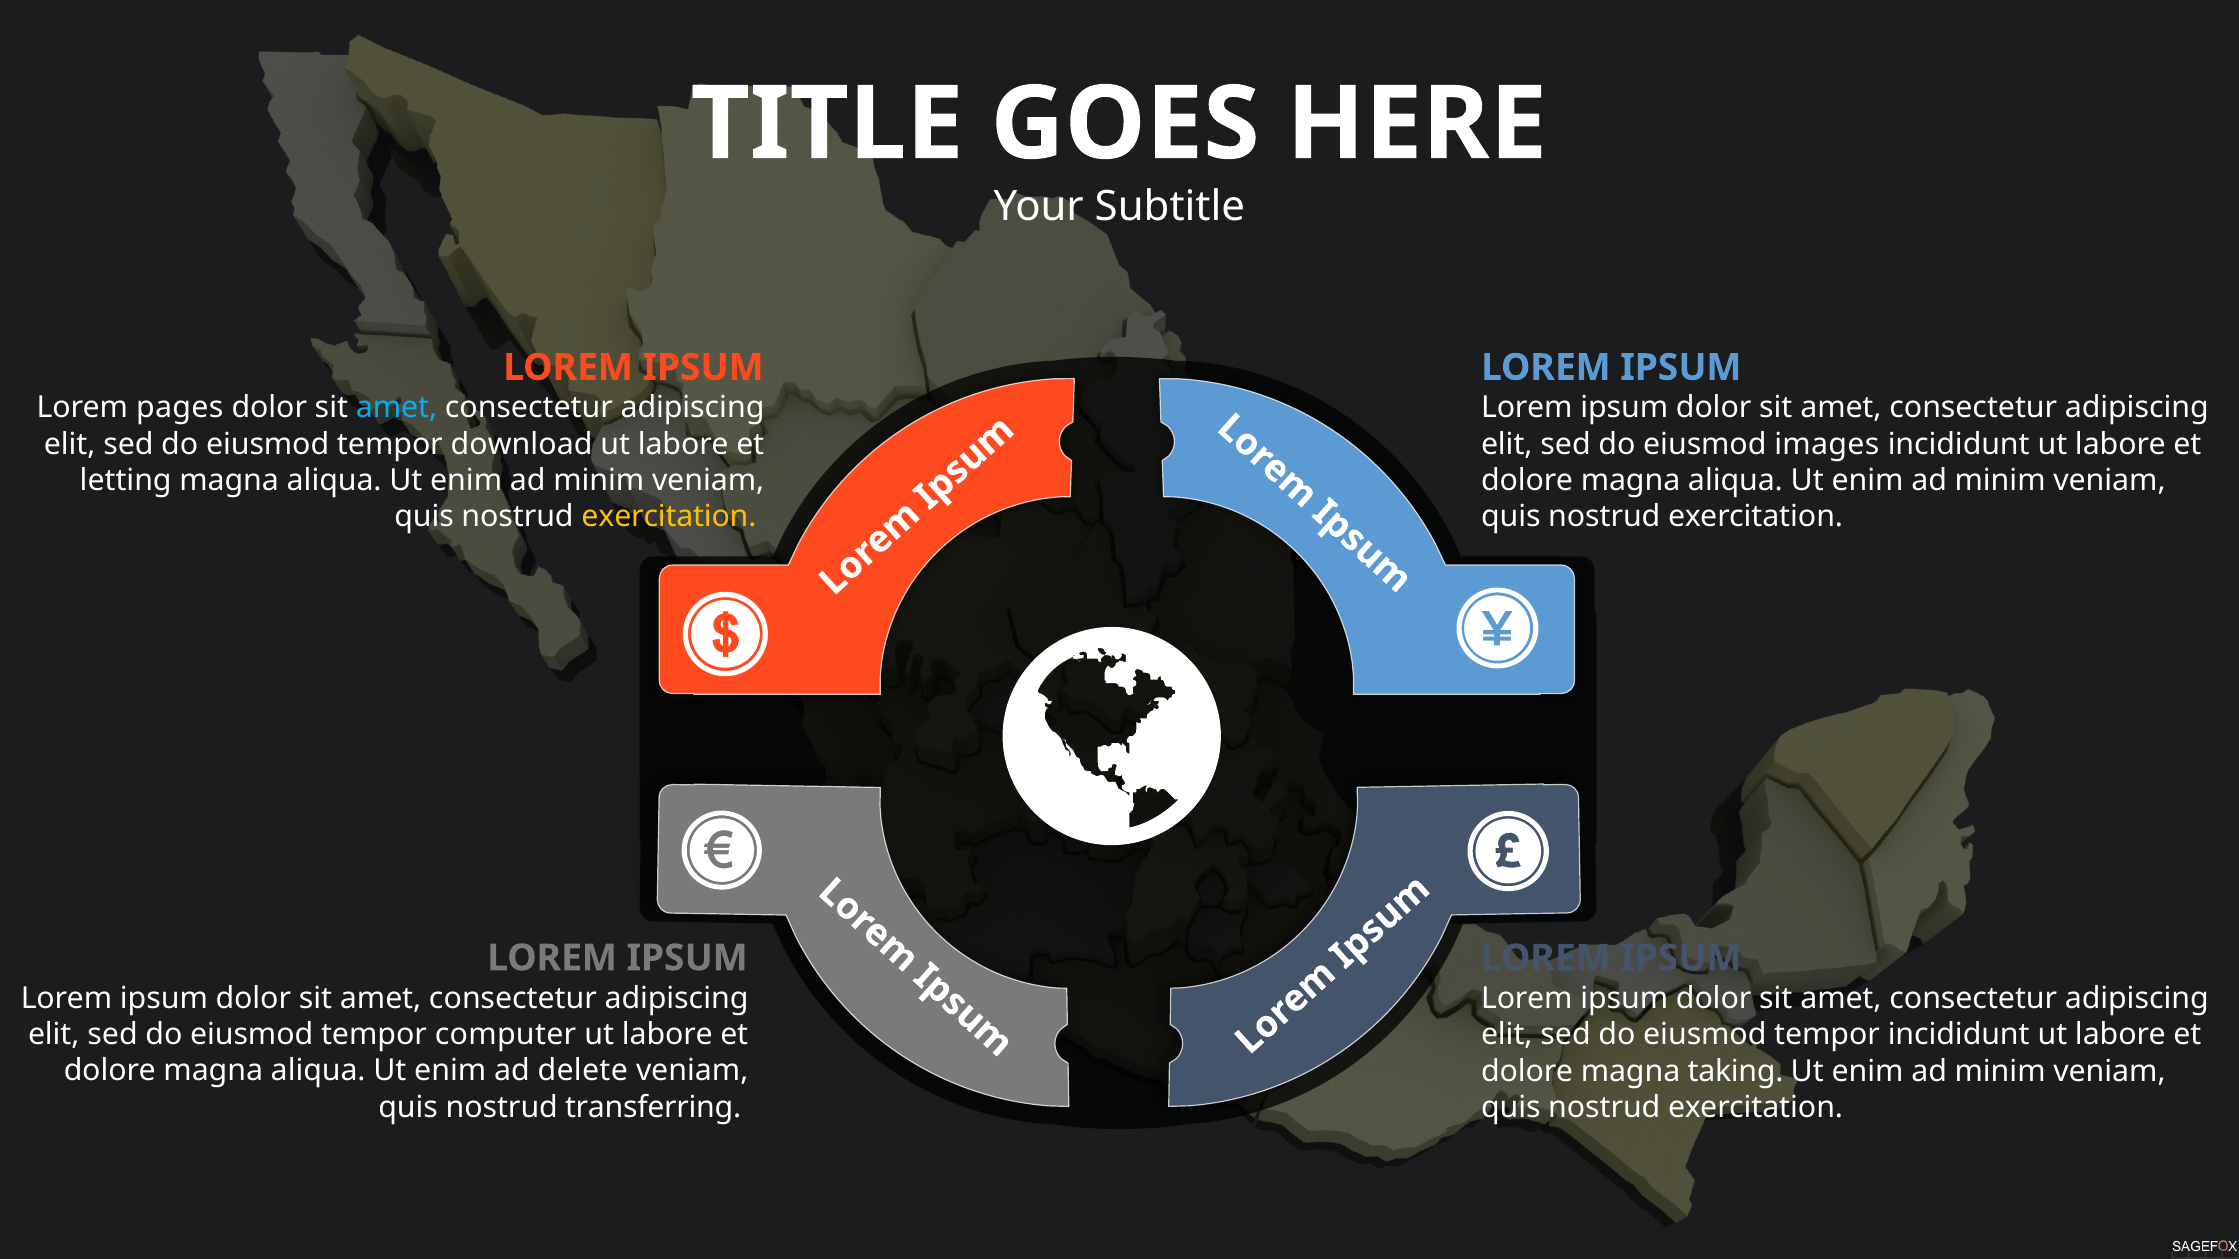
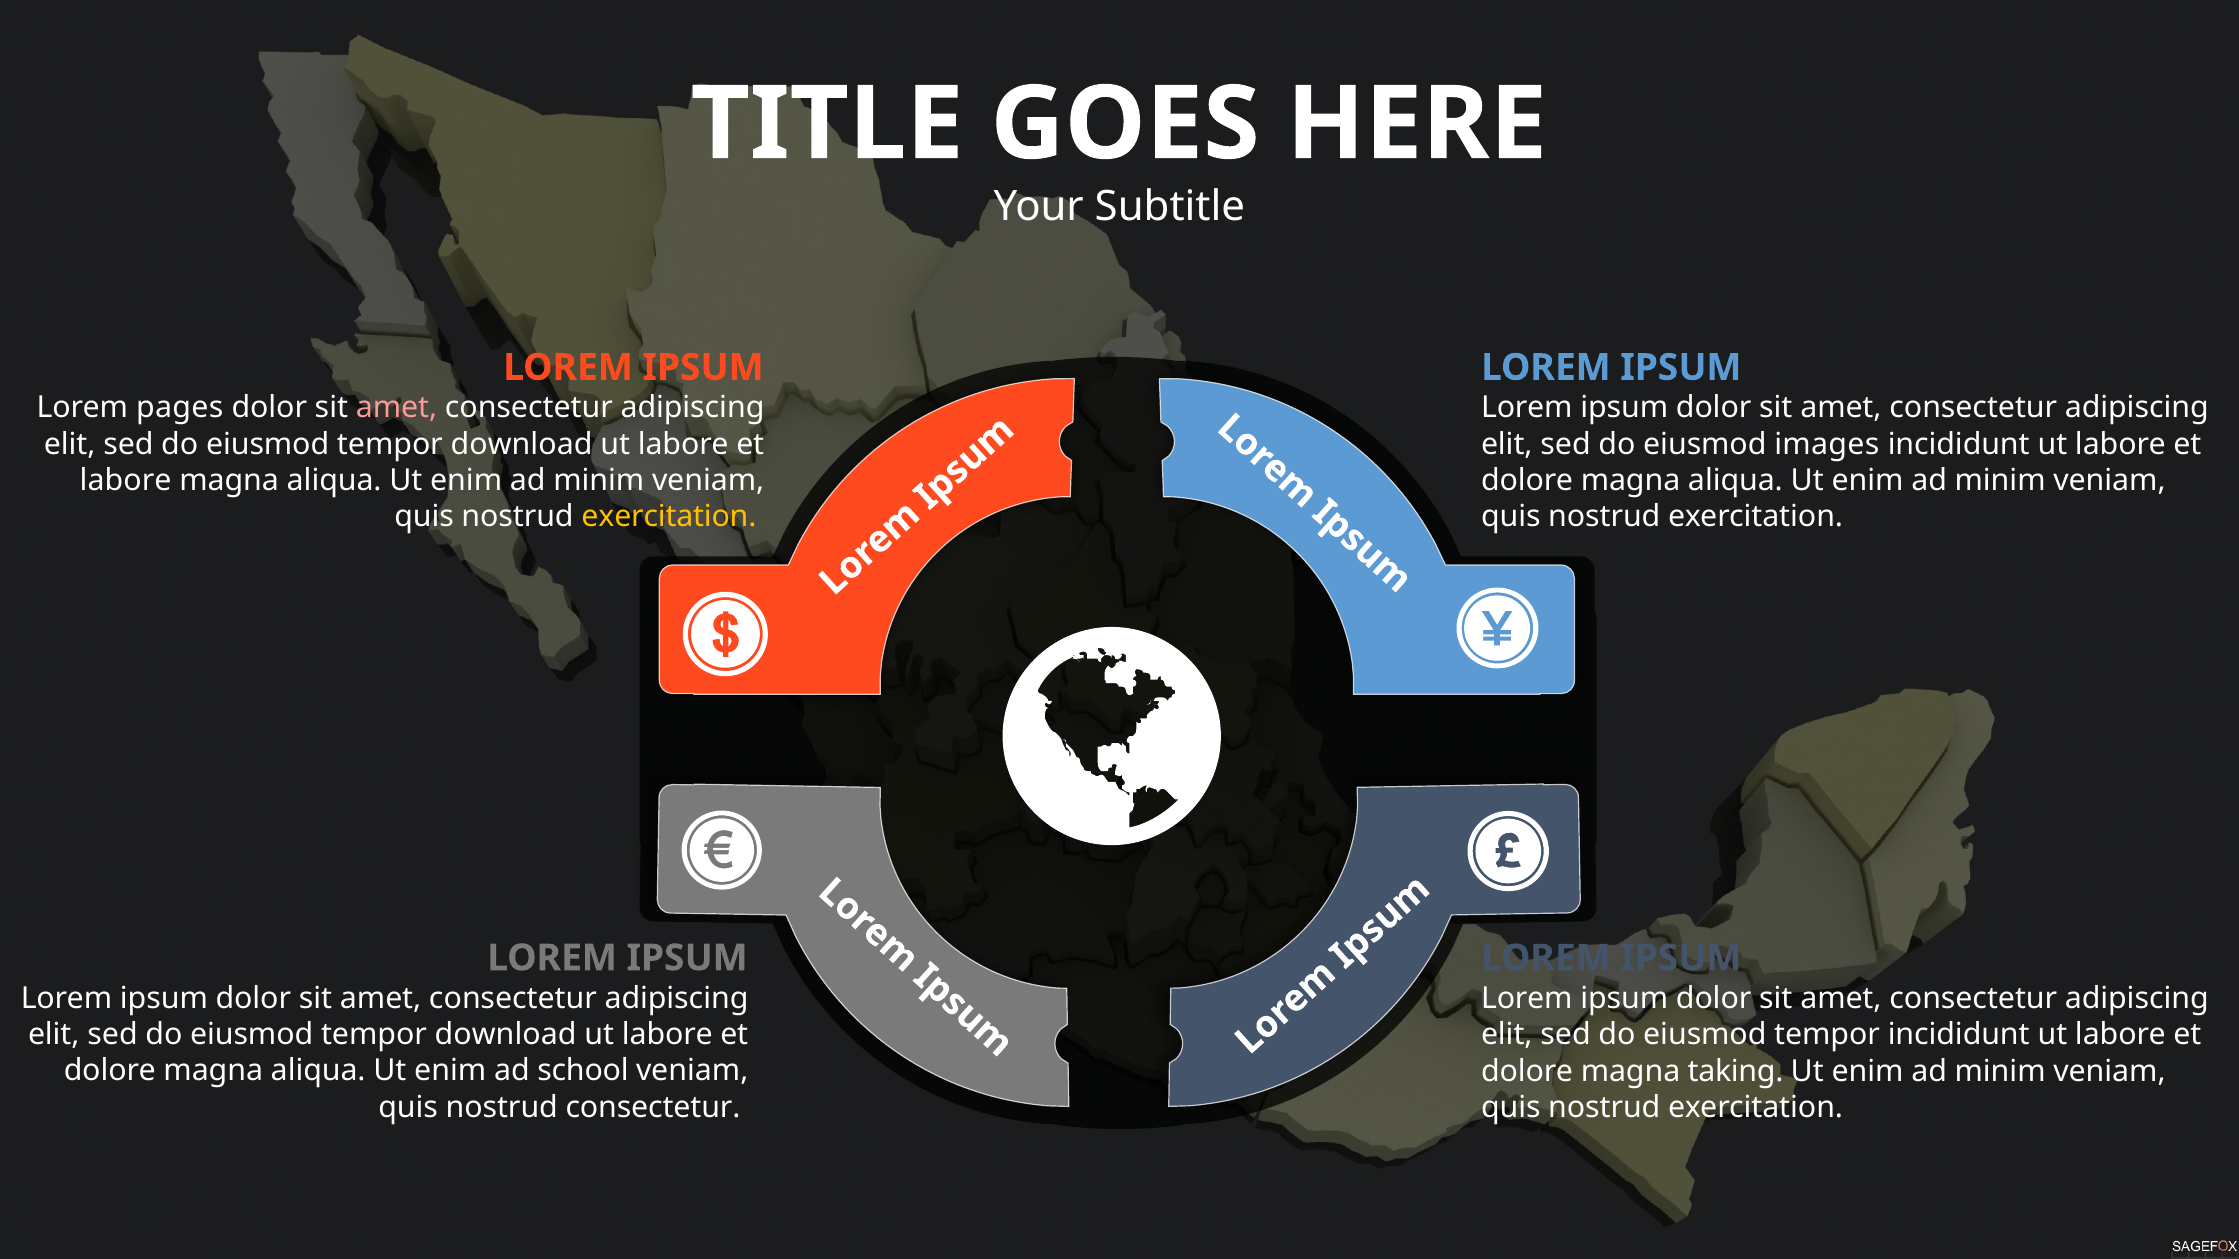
amet at (397, 408) colour: light blue -> pink
letting at (126, 481): letting -> labore
computer at (506, 1035): computer -> download
delete: delete -> school
nostrud transferring: transferring -> consectetur
